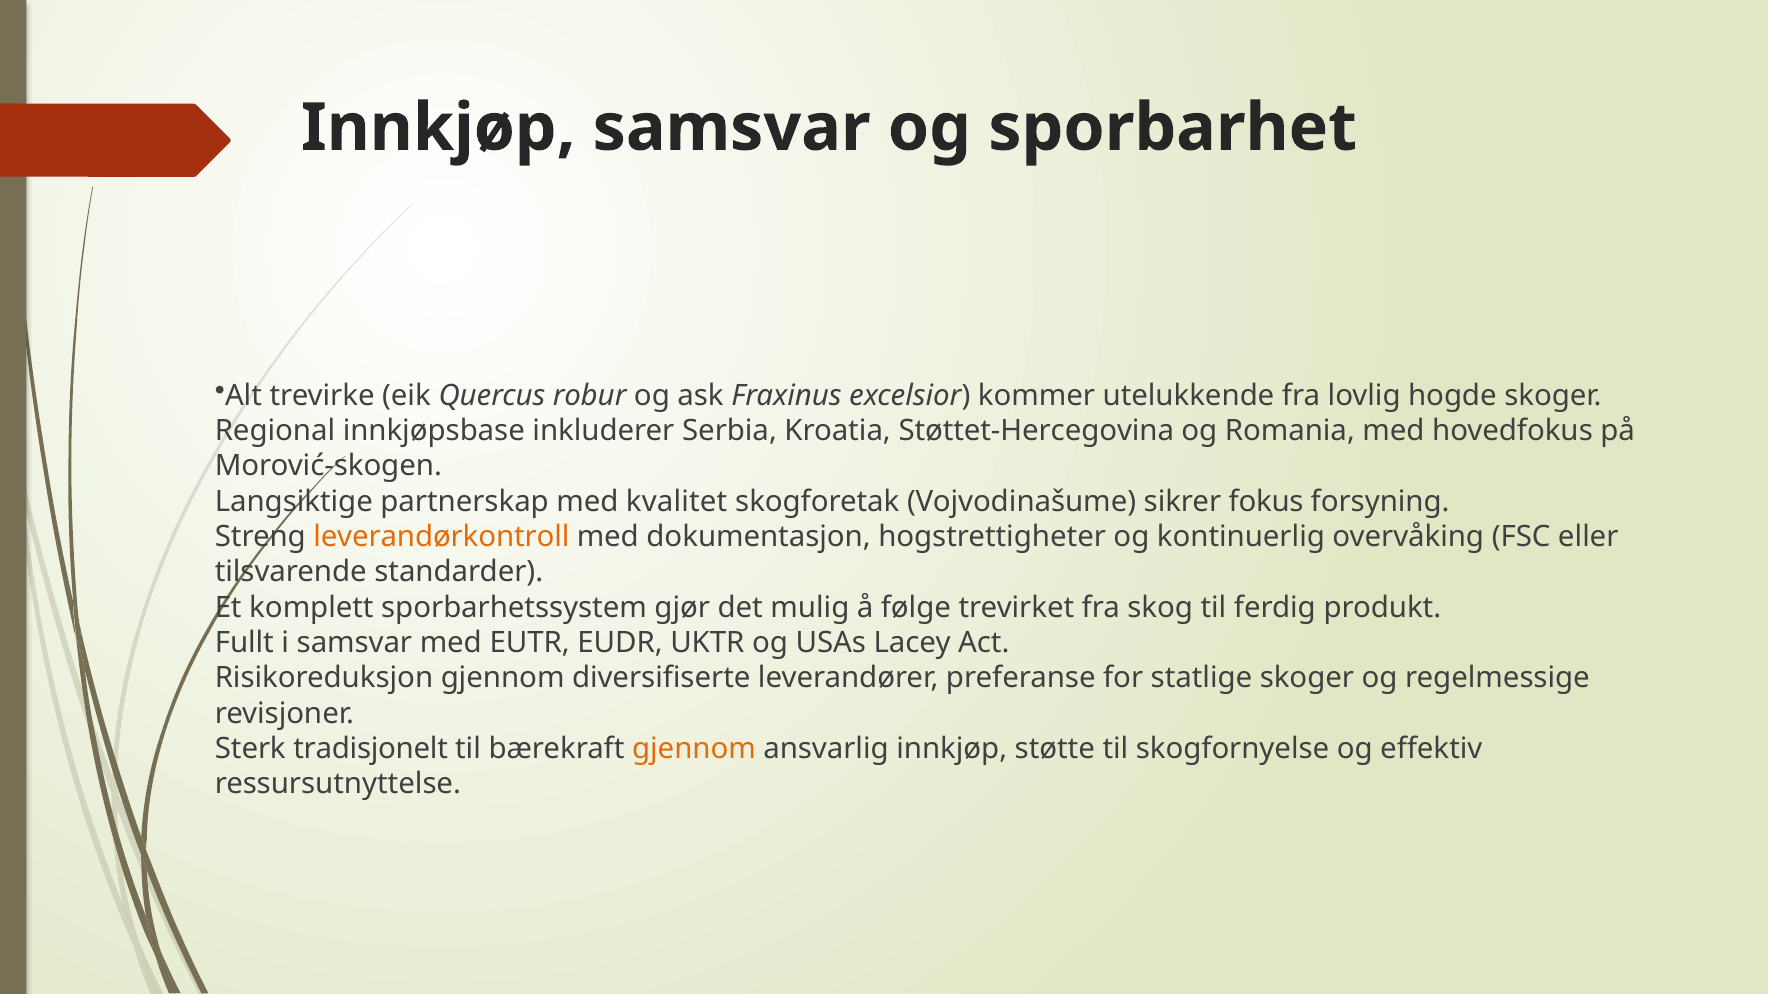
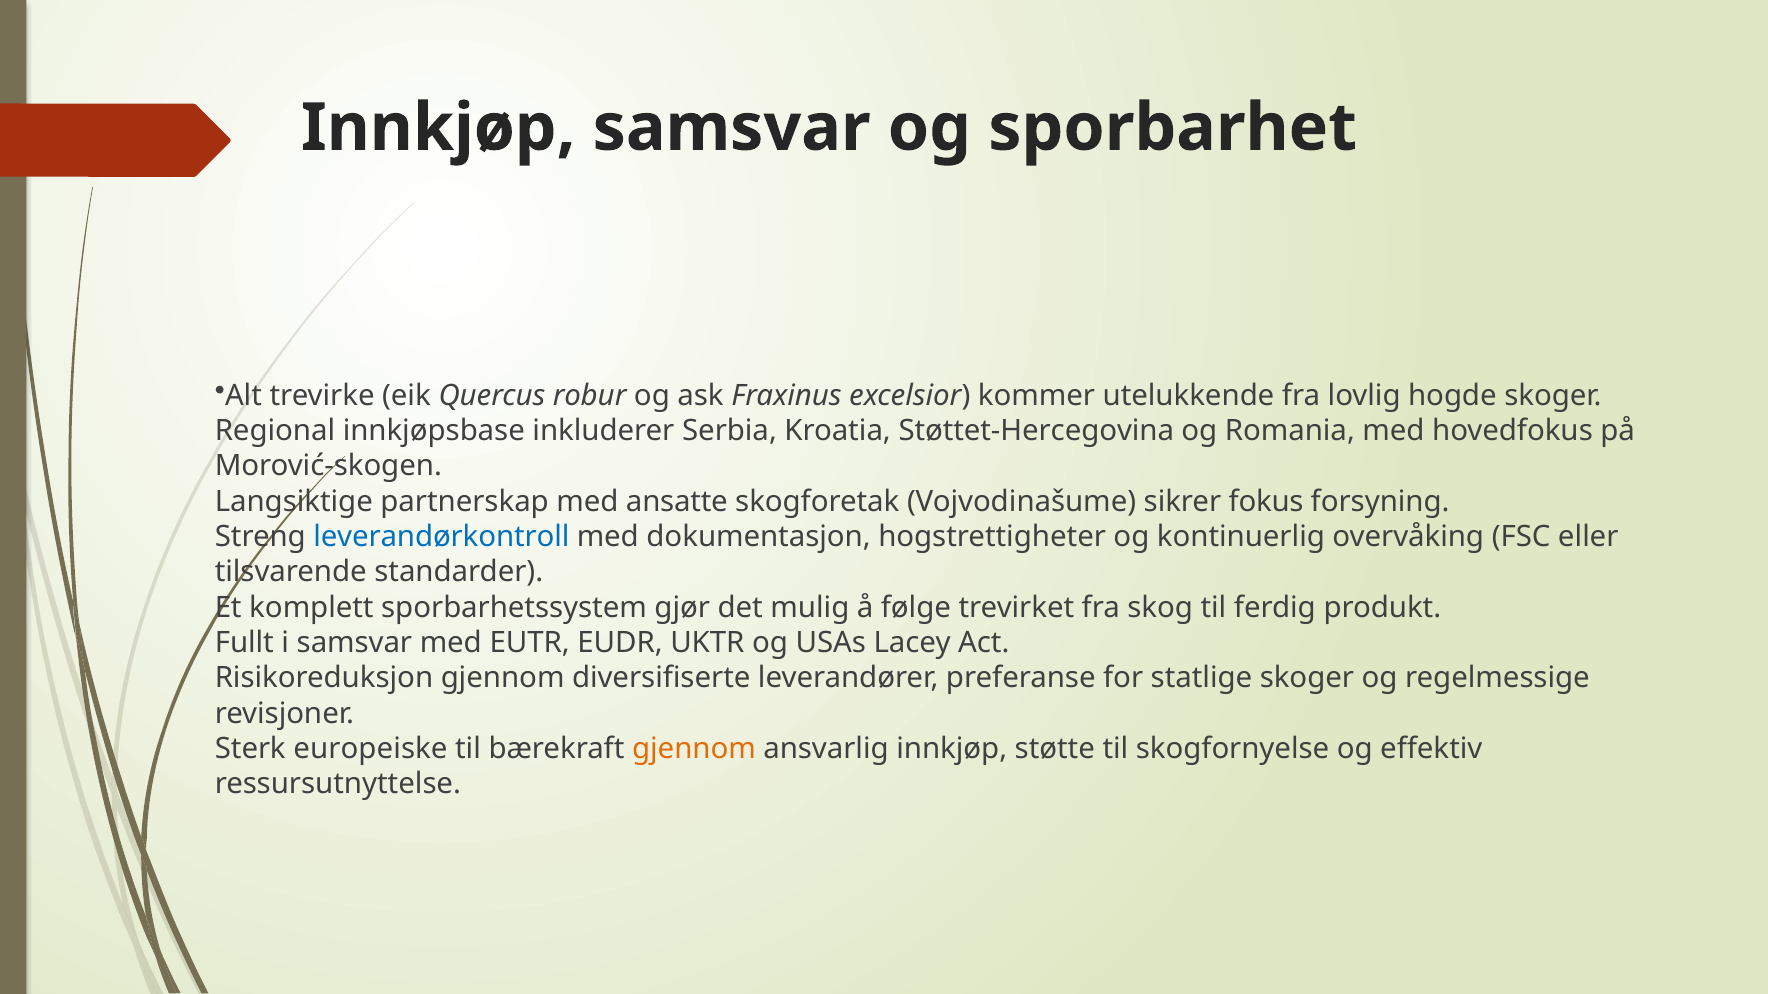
kvalitet: kvalitet -> ansatte
leverandørkontroll colour: orange -> blue
tradisjonelt: tradisjonelt -> europeiske
